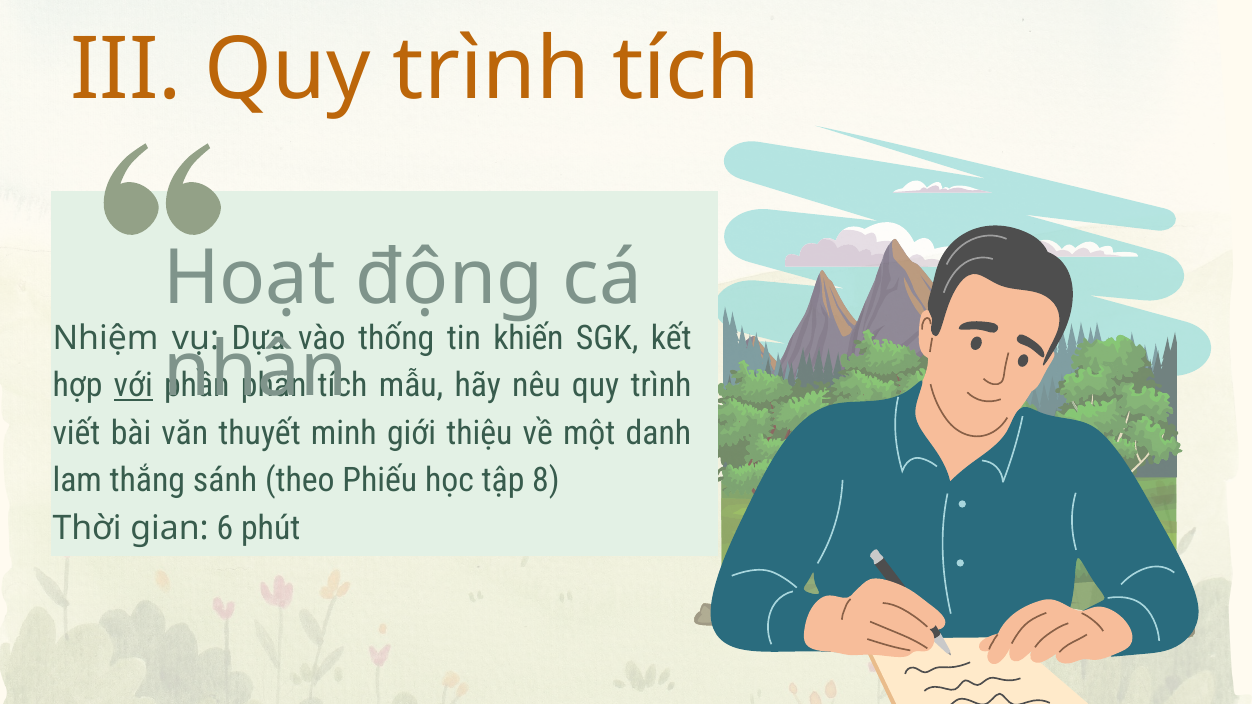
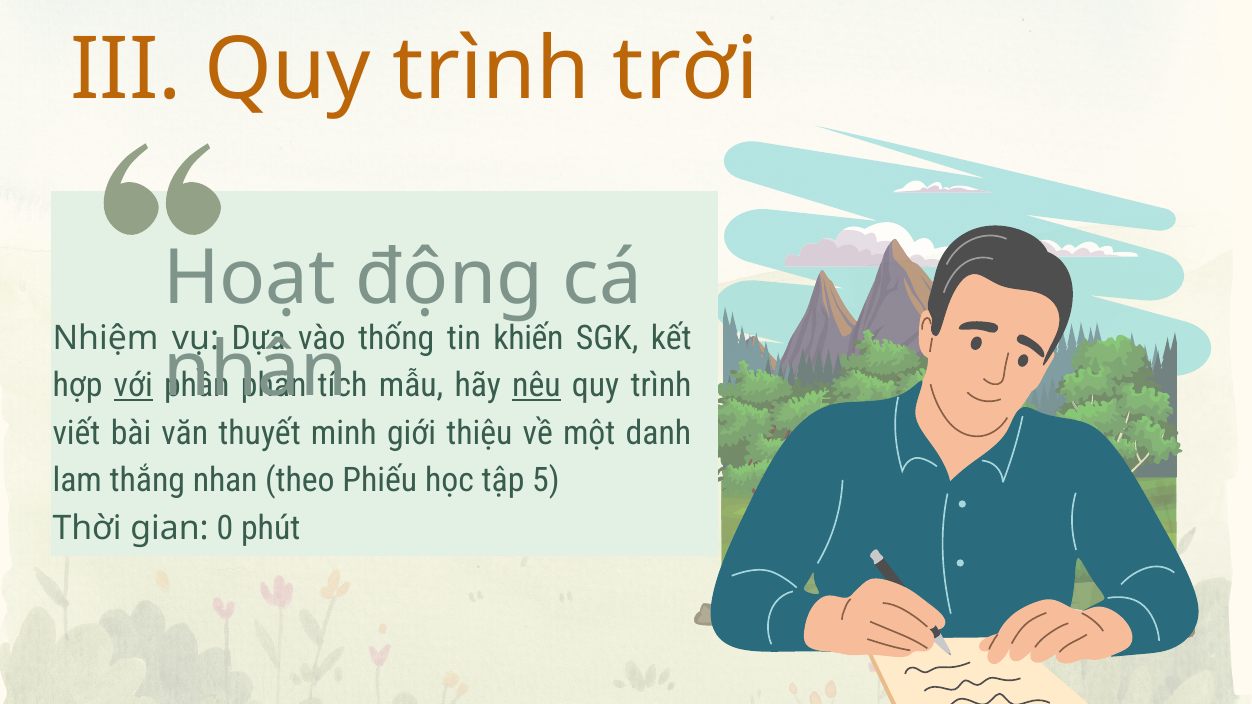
trình tích: tích -> trời
nêu underline: none -> present
sánh: sánh -> nhan
8: 8 -> 5
6: 6 -> 0
